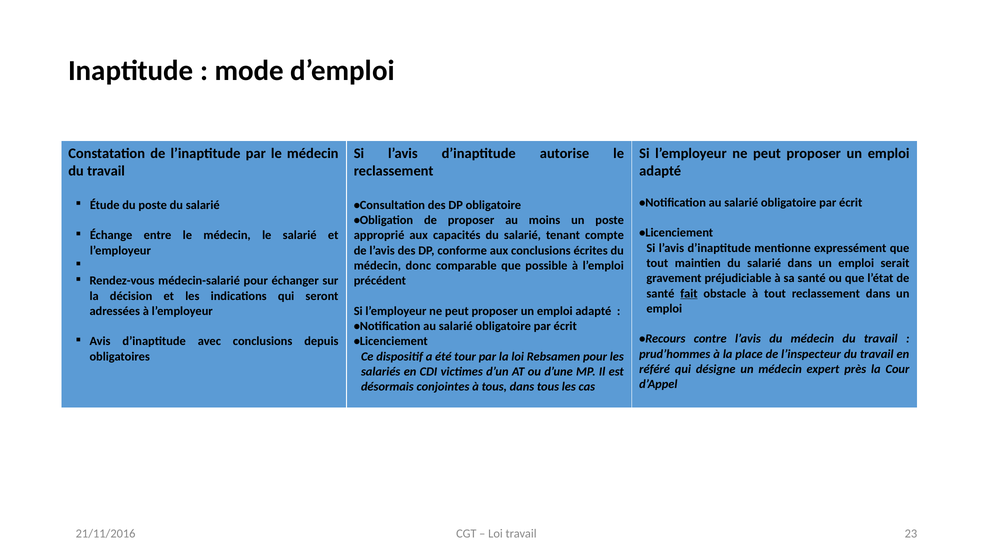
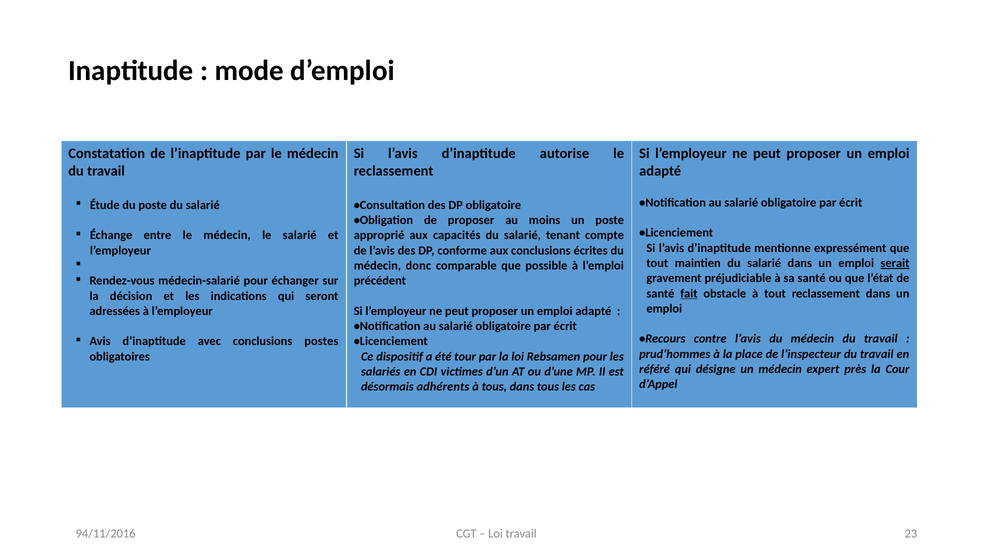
serait underline: none -> present
depuis: depuis -> postes
conjointes: conjointes -> adhérents
21/11/2016: 21/11/2016 -> 94/11/2016
